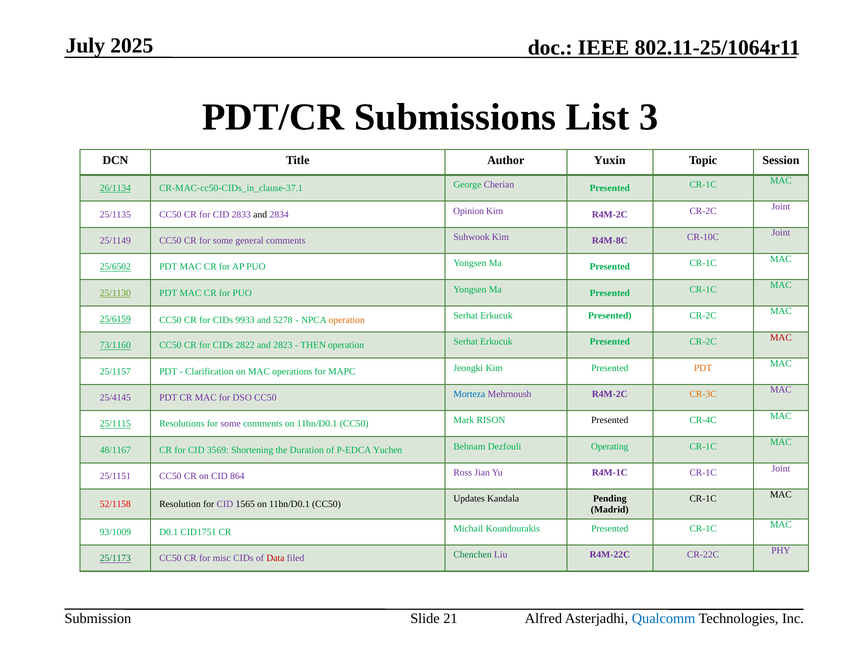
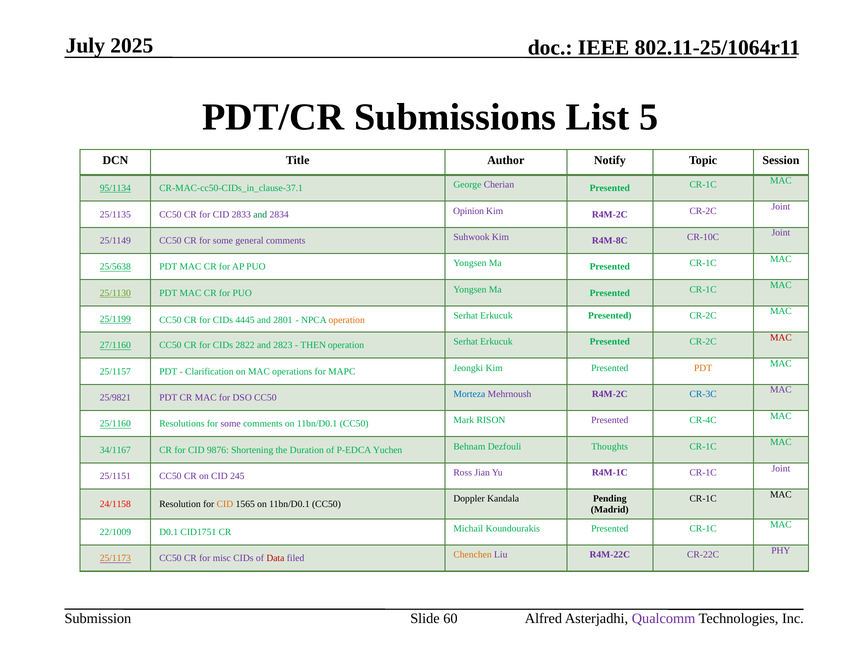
3: 3 -> 5
Yuxin: Yuxin -> Notify
26/1134: 26/1134 -> 95/1134
and at (260, 215) colour: black -> green
25/6502: 25/6502 -> 25/5638
25/6159: 25/6159 -> 25/1199
9933: 9933 -> 4445
5278: 5278 -> 2801
73/1160: 73/1160 -> 27/1160
25/4145: 25/4145 -> 25/9821
CR-3C colour: orange -> blue
25/1115: 25/1115 -> 25/1160
Presented at (610, 421) colour: black -> purple
48/1167: 48/1167 -> 34/1167
3569: 3569 -> 9876
Operating: Operating -> Thoughts
864: 864 -> 245
Updates: Updates -> Doppler
52/1158: 52/1158 -> 24/1158
CID at (225, 505) colour: purple -> orange
93/1009: 93/1009 -> 22/1009
25/1173 colour: green -> orange
Chenchen colour: green -> orange
21: 21 -> 60
Qualcomm colour: blue -> purple
